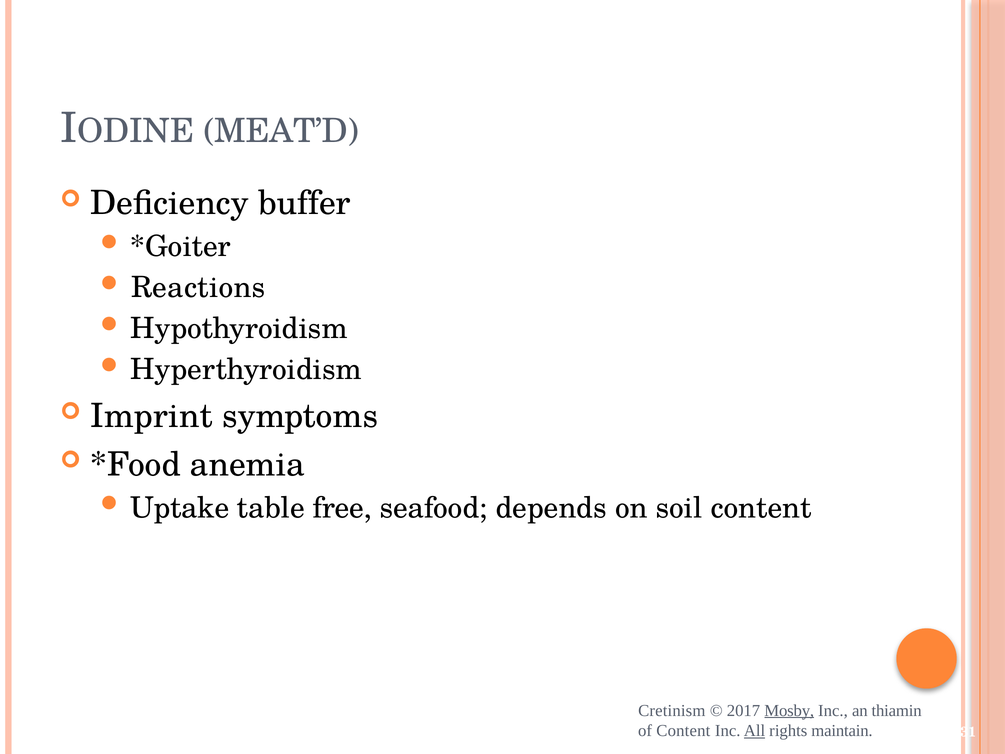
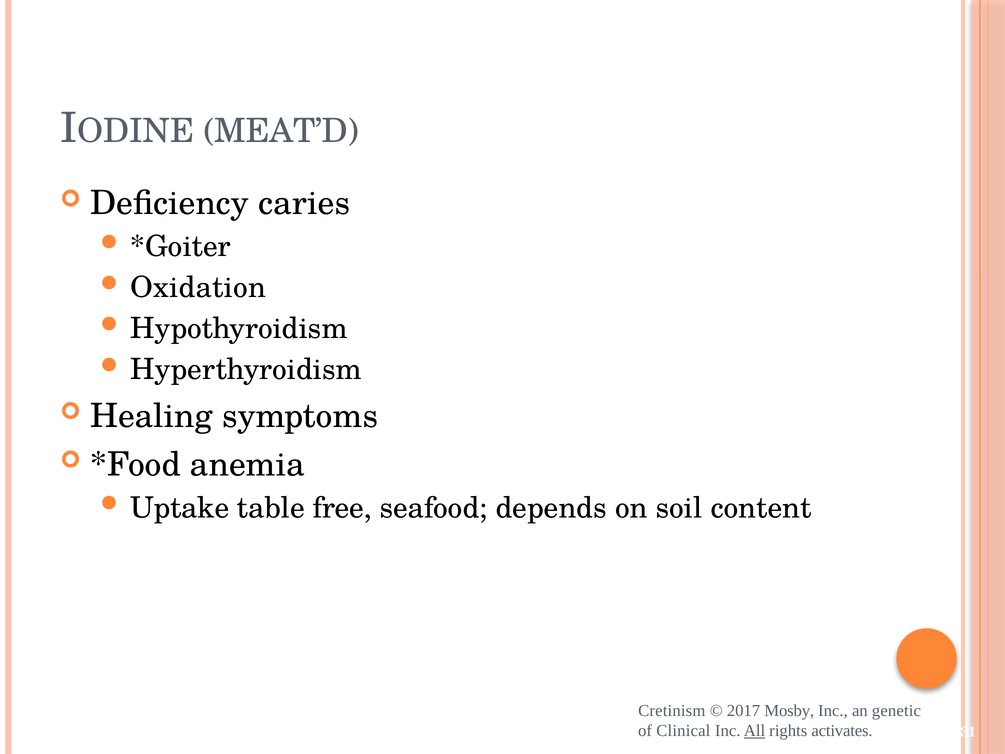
buffer: buffer -> caries
Reactions: Reactions -> Oxidation
Imprint: Imprint -> Healing
Mosby underline: present -> none
thiamin: thiamin -> genetic
of Content: Content -> Clinical
maintain: maintain -> activates
